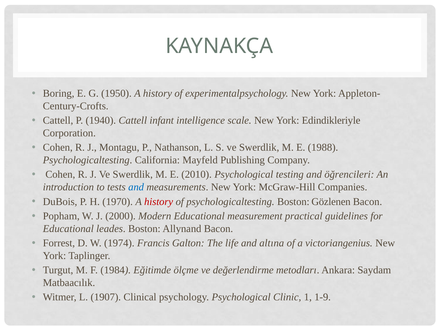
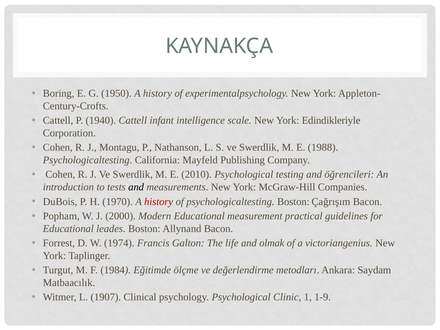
and at (136, 187) colour: blue -> black
Gözlenen: Gözlenen -> Çağrışım
altına: altına -> olmak
